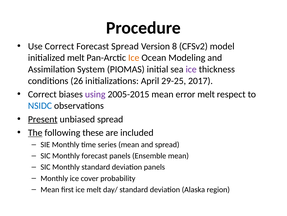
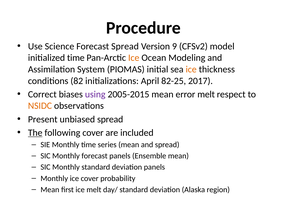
Use Correct: Correct -> Science
8: 8 -> 9
initialized melt: melt -> time
ice at (191, 69) colour: purple -> orange
26: 26 -> 82
29-25: 29-25 -> 82-25
NSIDC colour: blue -> orange
Present underline: present -> none
following these: these -> cover
